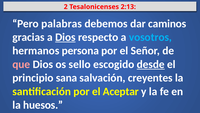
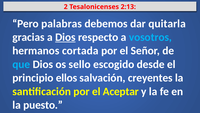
caminos: caminos -> quitarla
persona: persona -> cortada
que colour: pink -> light blue
desde underline: present -> none
sana: sana -> ellos
huesos: huesos -> puesto
